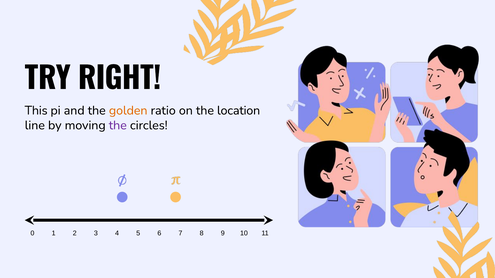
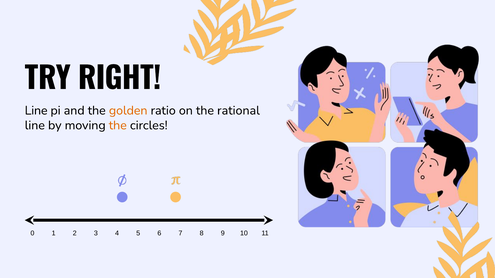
This at (36, 111): This -> Line
location: location -> rational
the at (118, 125) colour: purple -> orange
